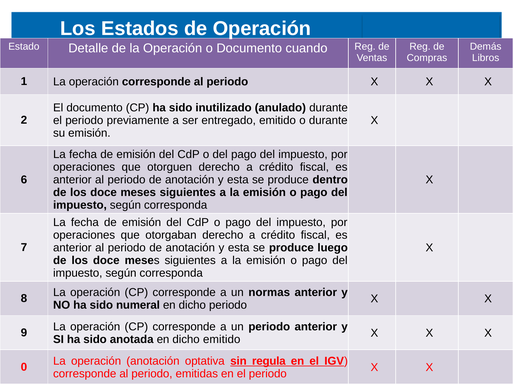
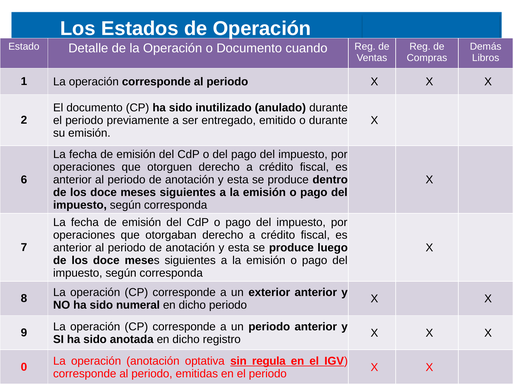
normas: normas -> exterior
dicho emitido: emitido -> registro
